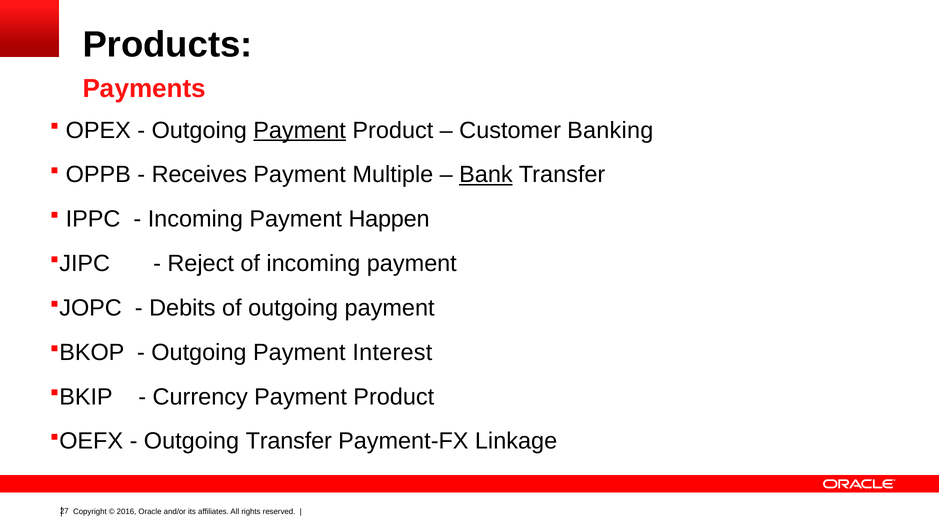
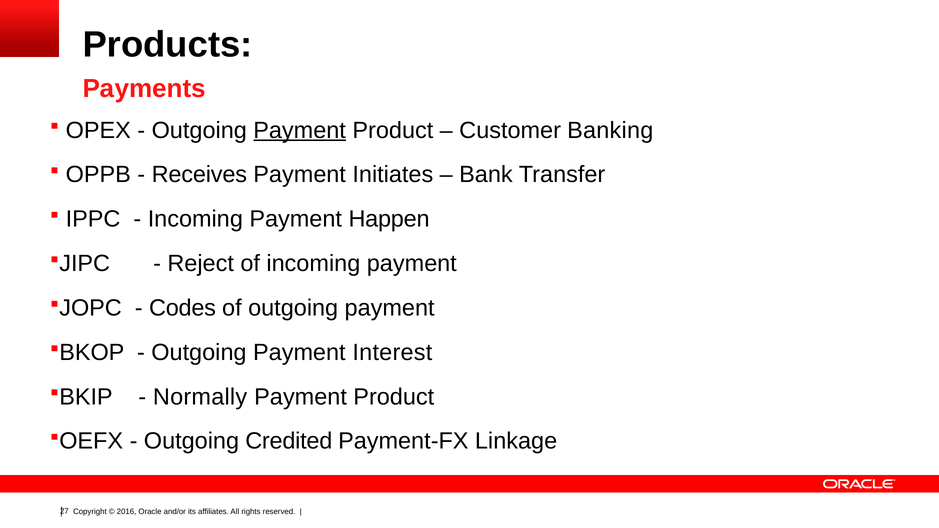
Multiple: Multiple -> Initiates
Bank underline: present -> none
Debits: Debits -> Codes
Currency: Currency -> Normally
Outgoing Transfer: Transfer -> Credited
